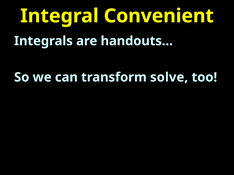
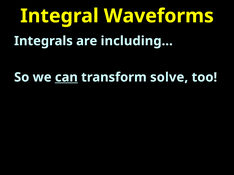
Convenient: Convenient -> Waveforms
handouts…: handouts… -> including…
can underline: none -> present
